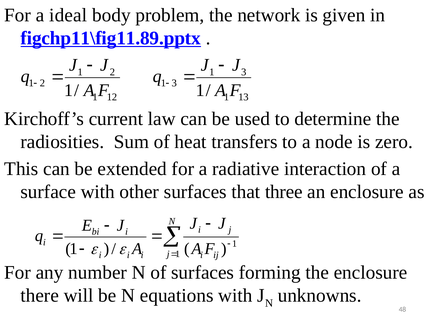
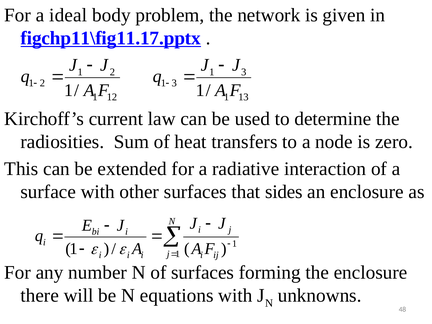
figchp11\fig11.89.pptx: figchp11\fig11.89.pptx -> figchp11\fig11.17.pptx
three: three -> sides
